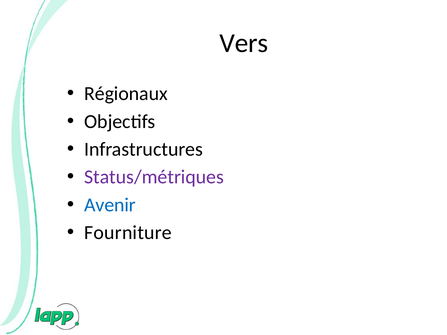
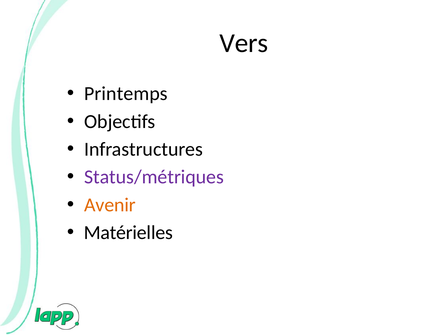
Régionaux: Régionaux -> Printemps
Avenir colour: blue -> orange
Fourniture: Fourniture -> Matérielles
